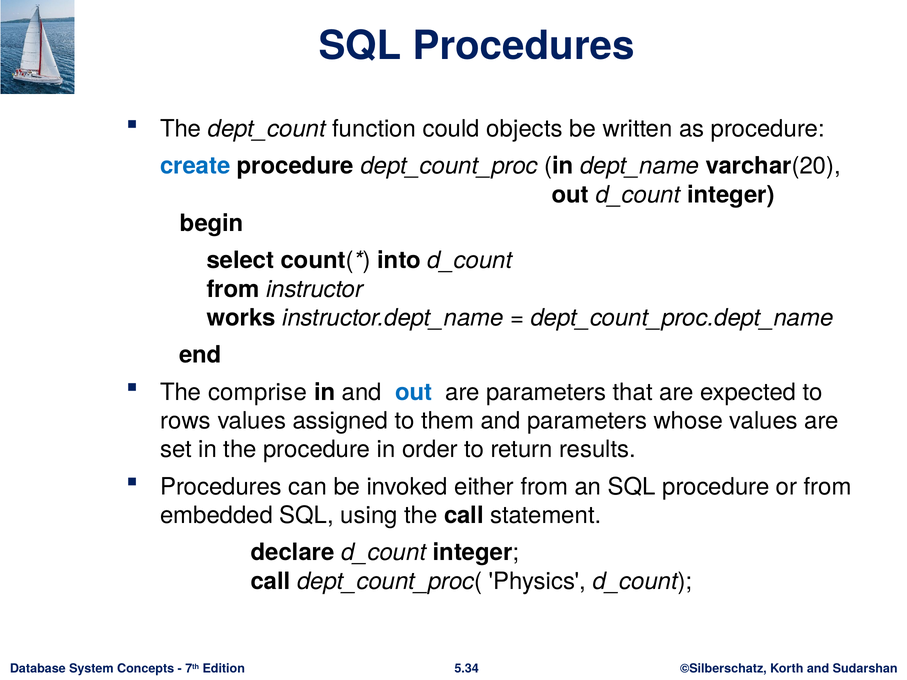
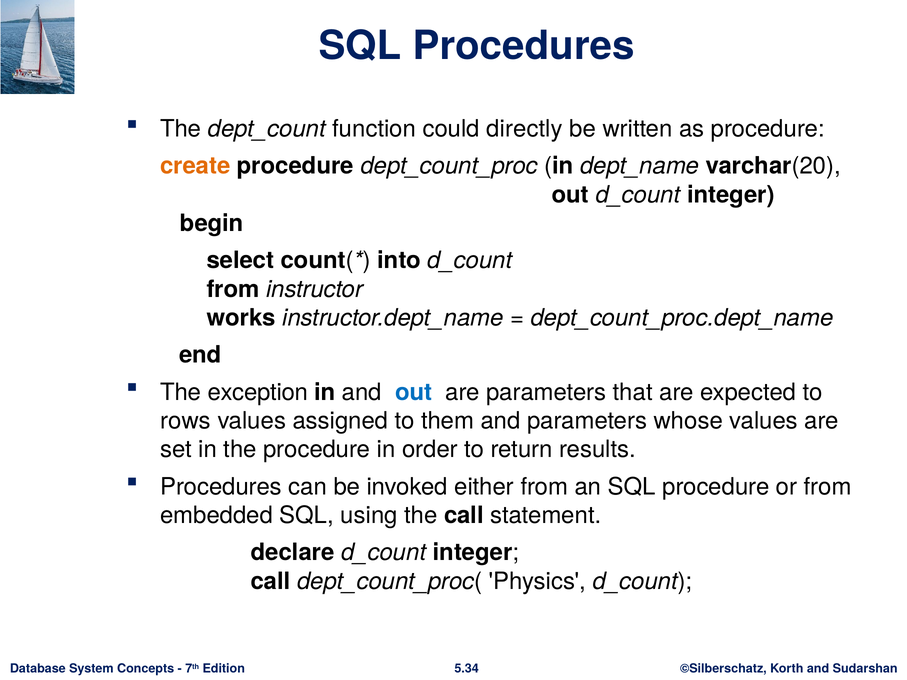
objects: objects -> directly
create colour: blue -> orange
comprise: comprise -> exception
